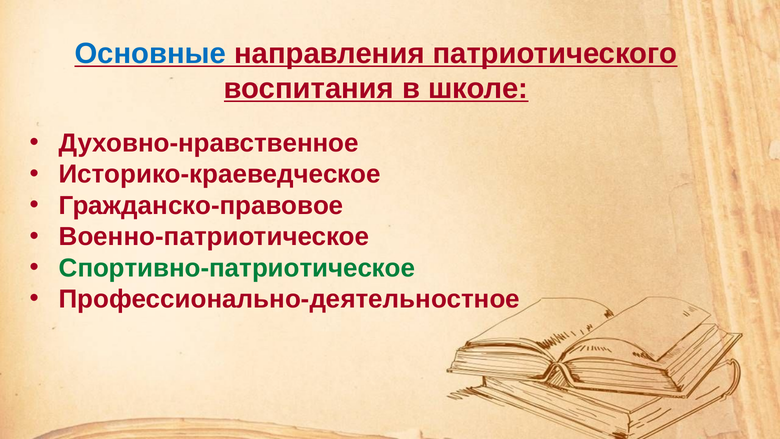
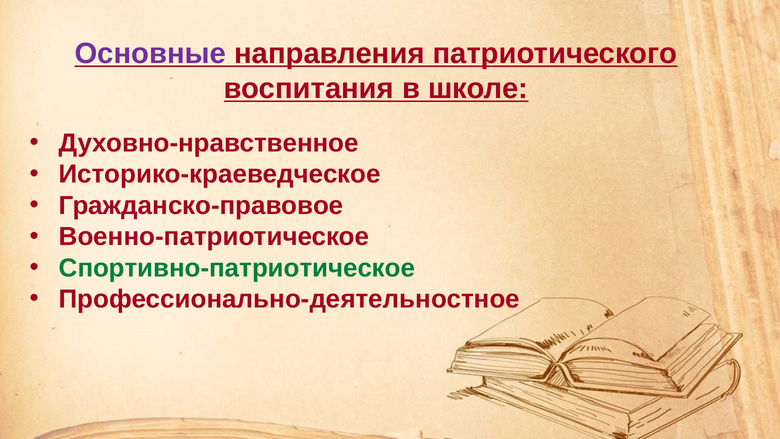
Основные colour: blue -> purple
